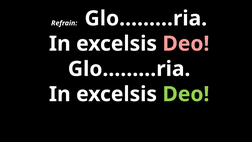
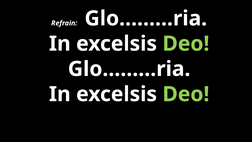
Deo at (186, 44) colour: pink -> light green
